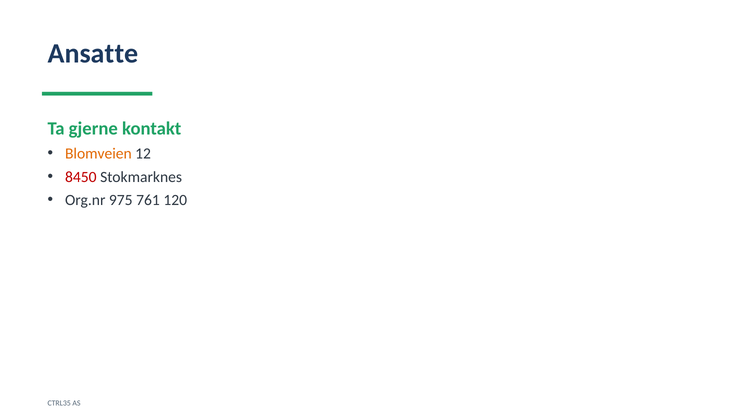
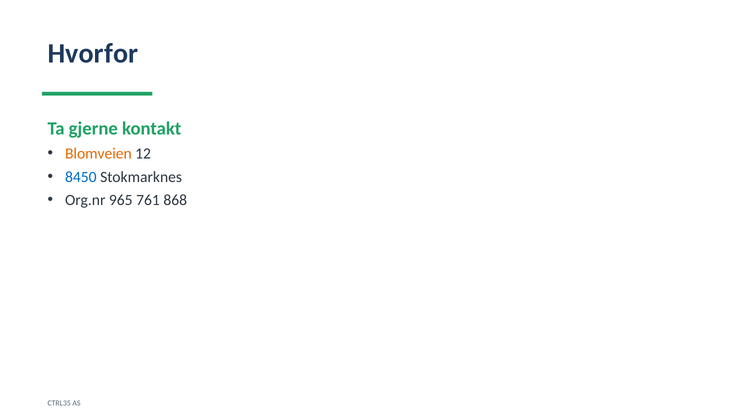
Ansatte: Ansatte -> Hvorfor
8450 colour: red -> blue
975: 975 -> 965
120: 120 -> 868
